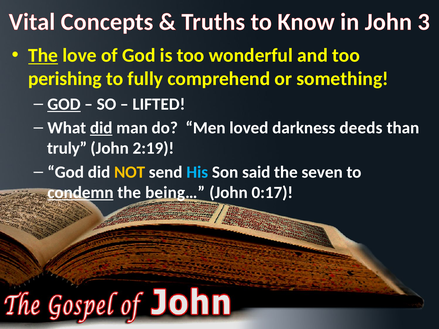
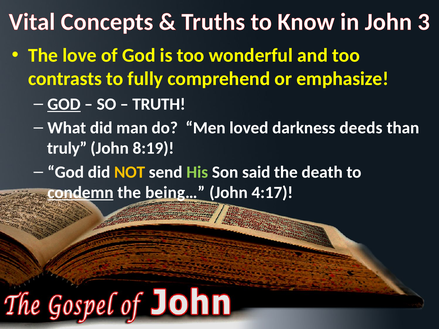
The at (43, 56) underline: present -> none
perishing: perishing -> contrasts
something: something -> emphasize
LIFTED: LIFTED -> TRUTH
did at (101, 128) underline: present -> none
2:19: 2:19 -> 8:19
His colour: light blue -> light green
seven: seven -> death
0:17: 0:17 -> 4:17
